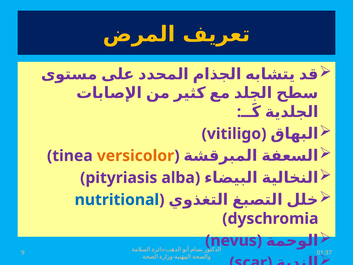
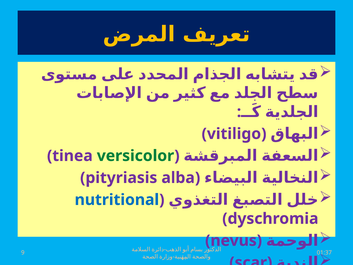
versicolor colour: orange -> green
